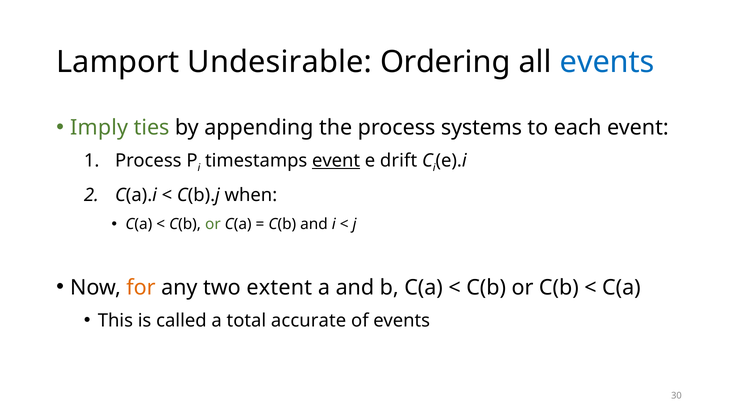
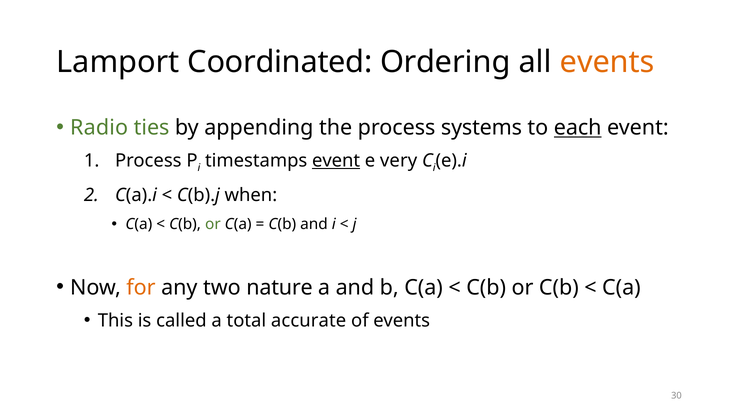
Undesirable: Undesirable -> Coordinated
events at (607, 62) colour: blue -> orange
Imply: Imply -> Radio
each underline: none -> present
drift: drift -> very
extent: extent -> nature
